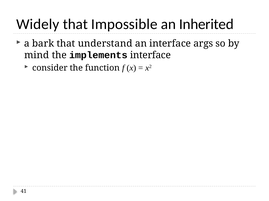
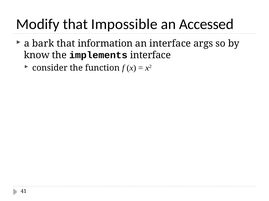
Widely: Widely -> Modify
Inherited: Inherited -> Accessed
understand: understand -> information
mind: mind -> know
